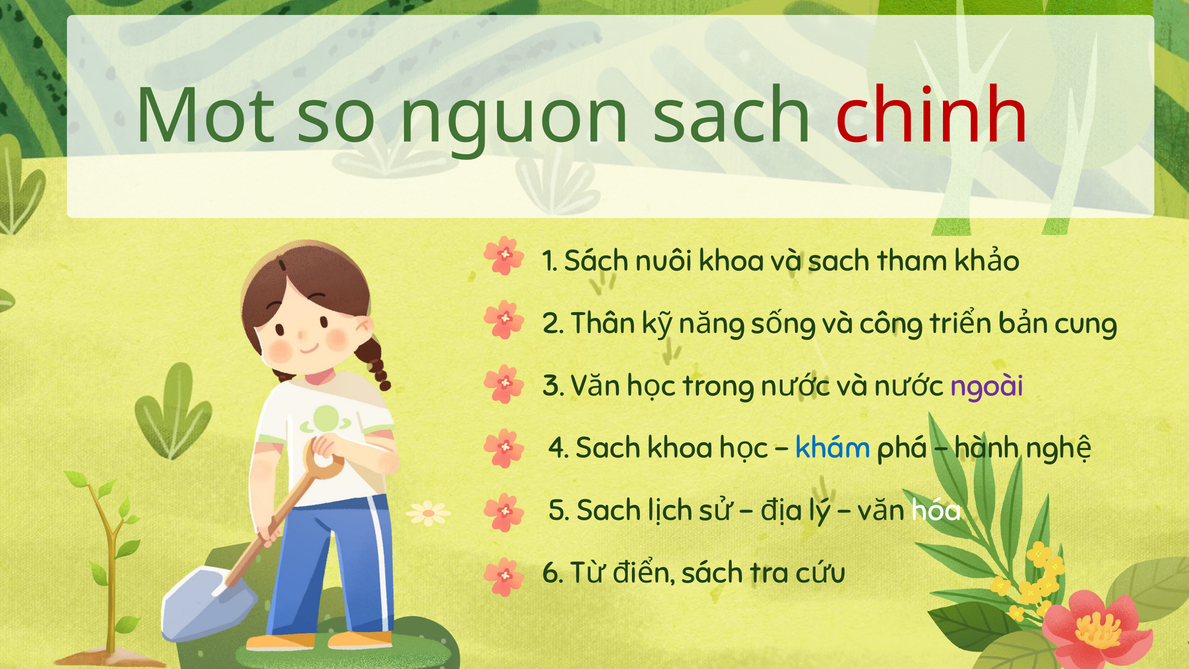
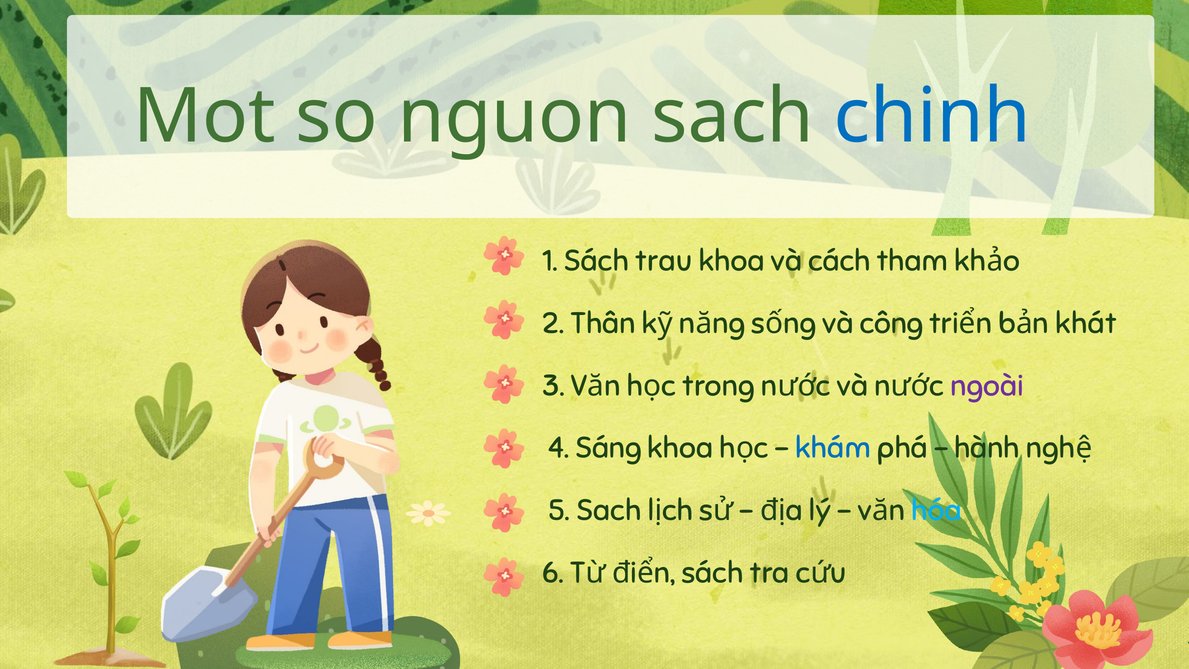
chinh colour: red -> blue
nuôi: nuôi -> trau
và sach: sach -> cách
cung: cung -> khát
4 Sach: Sach -> Sáng
hóa colour: white -> light blue
